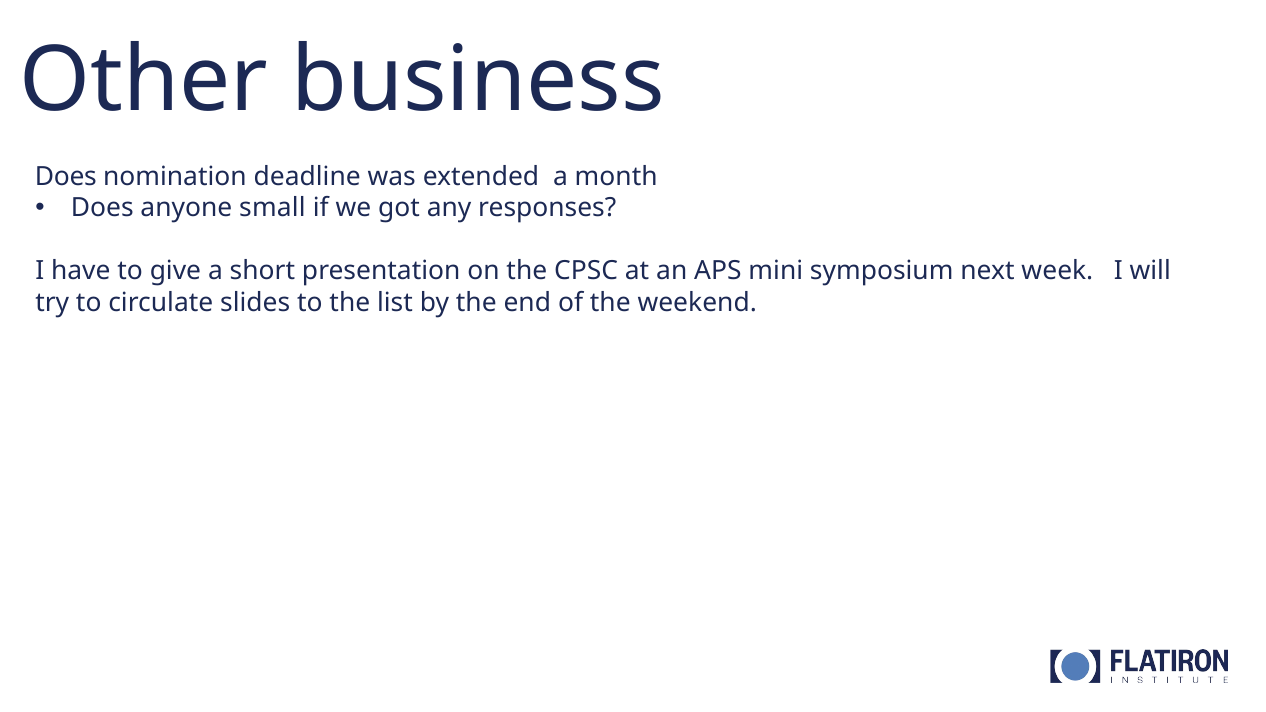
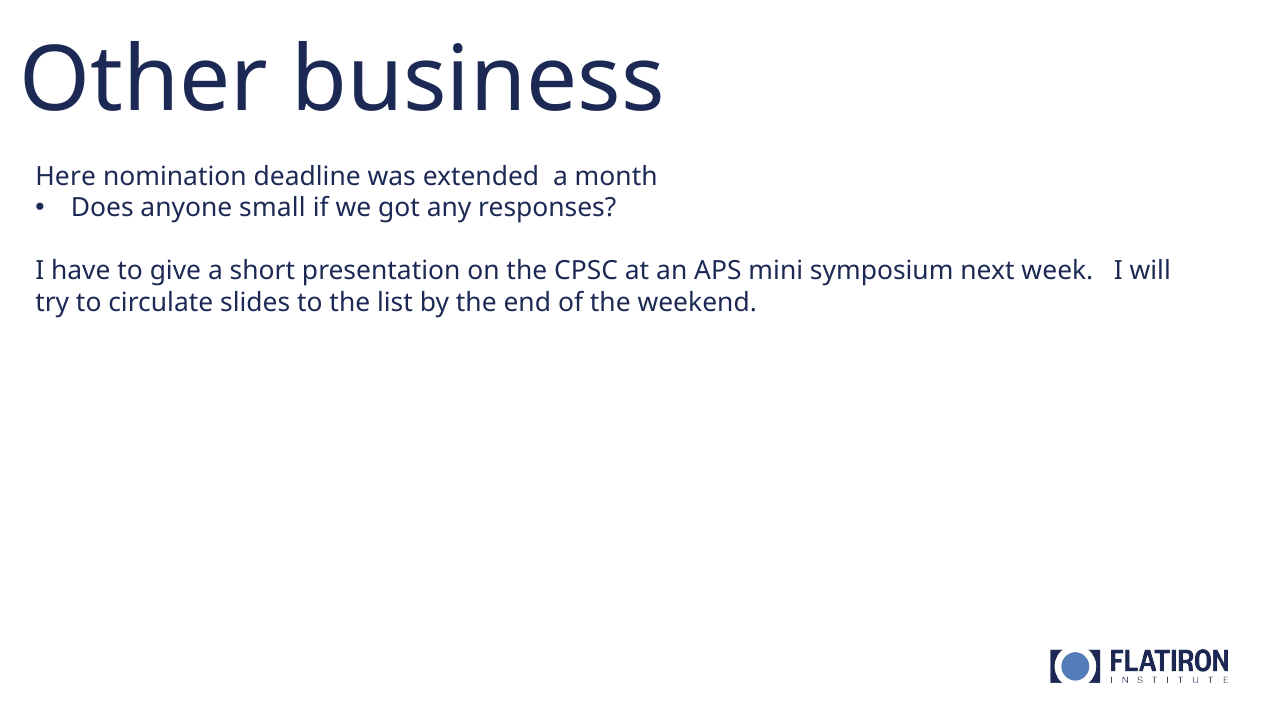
Does at (66, 176): Does -> Here
